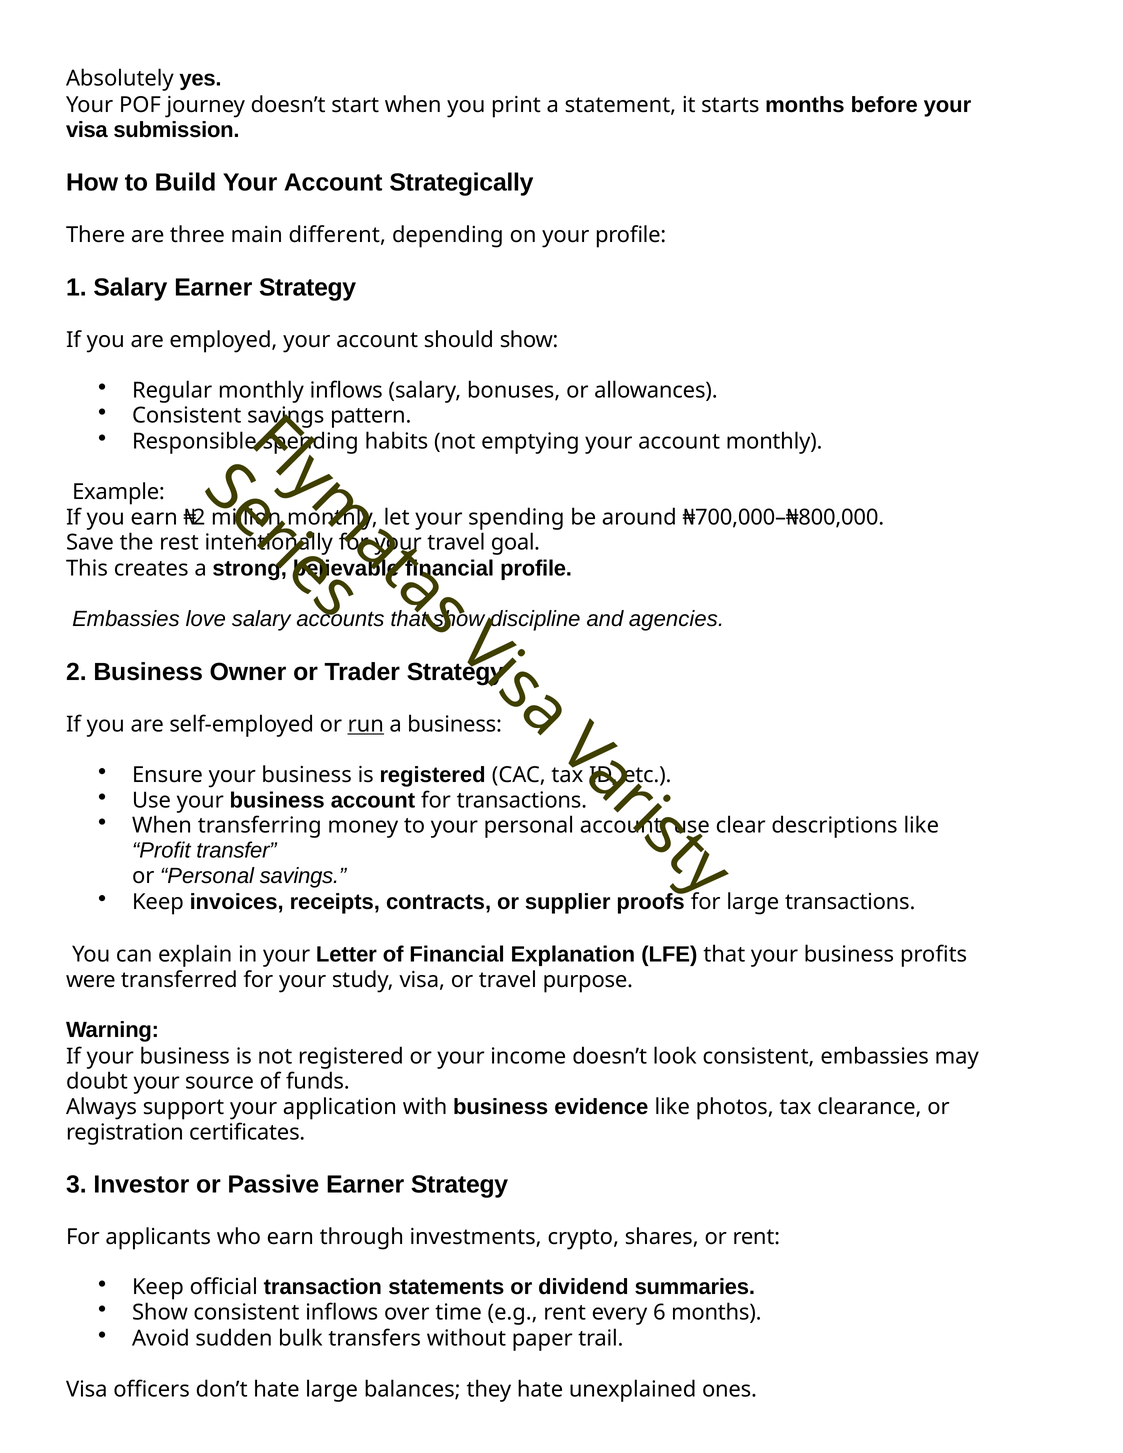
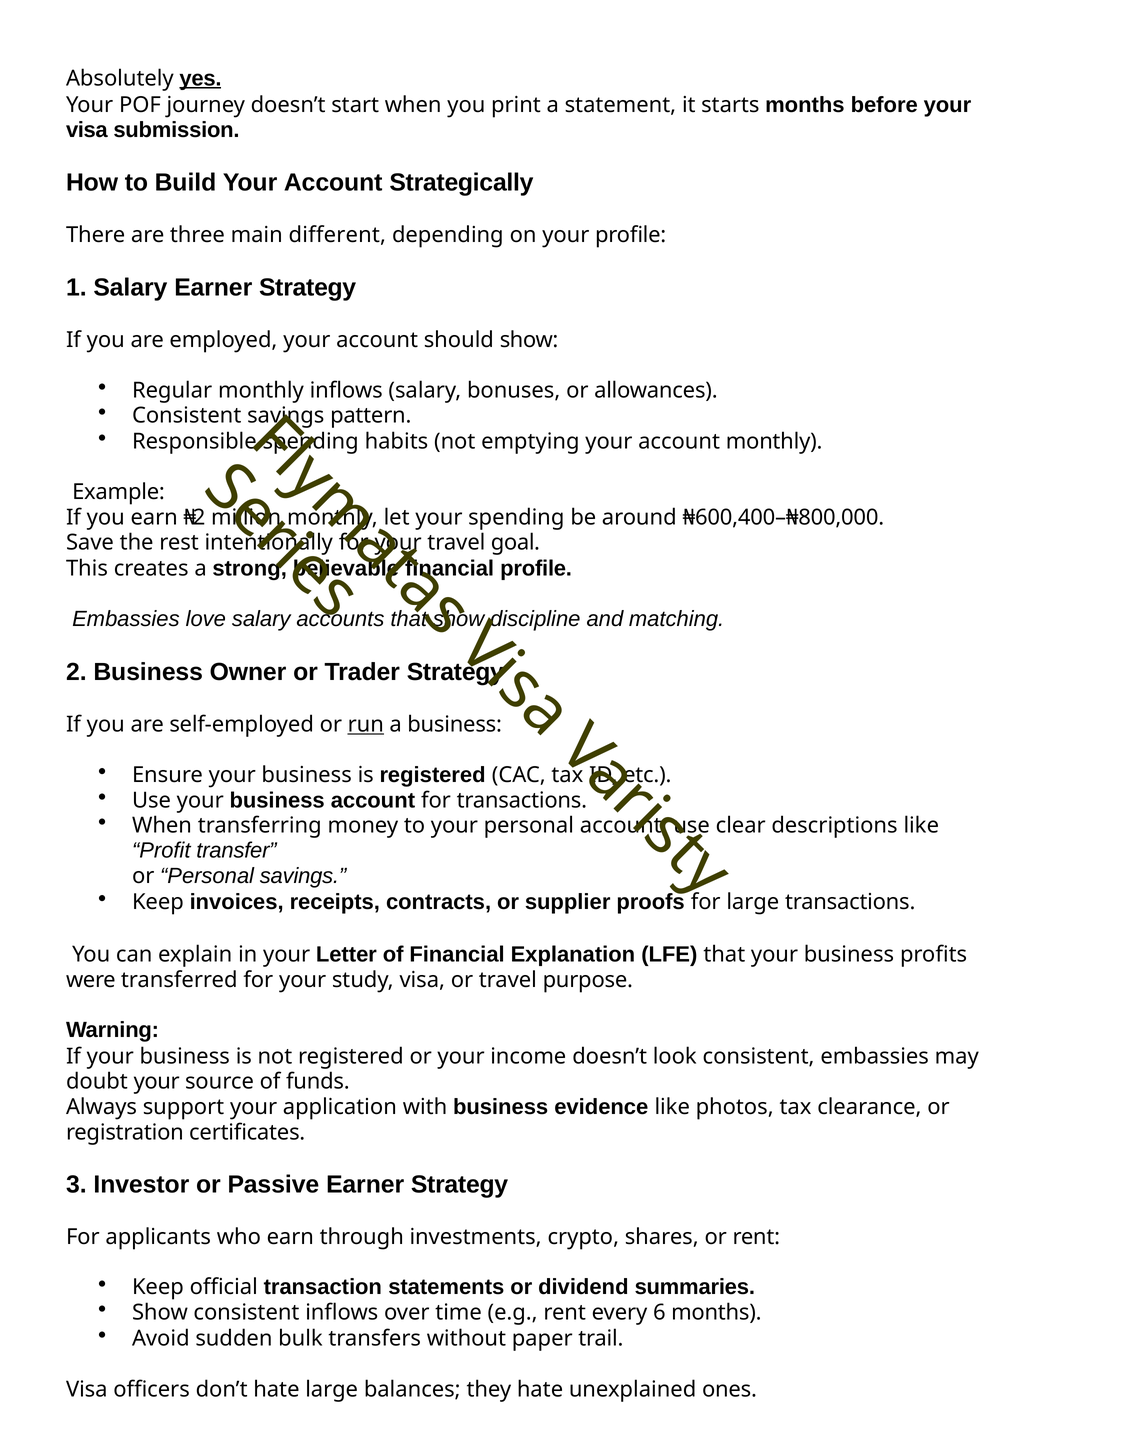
yes underline: none -> present
₦700,000–₦800,000: ₦700,000–₦800,000 -> ₦600,400–₦800,000
agencies: agencies -> matching
